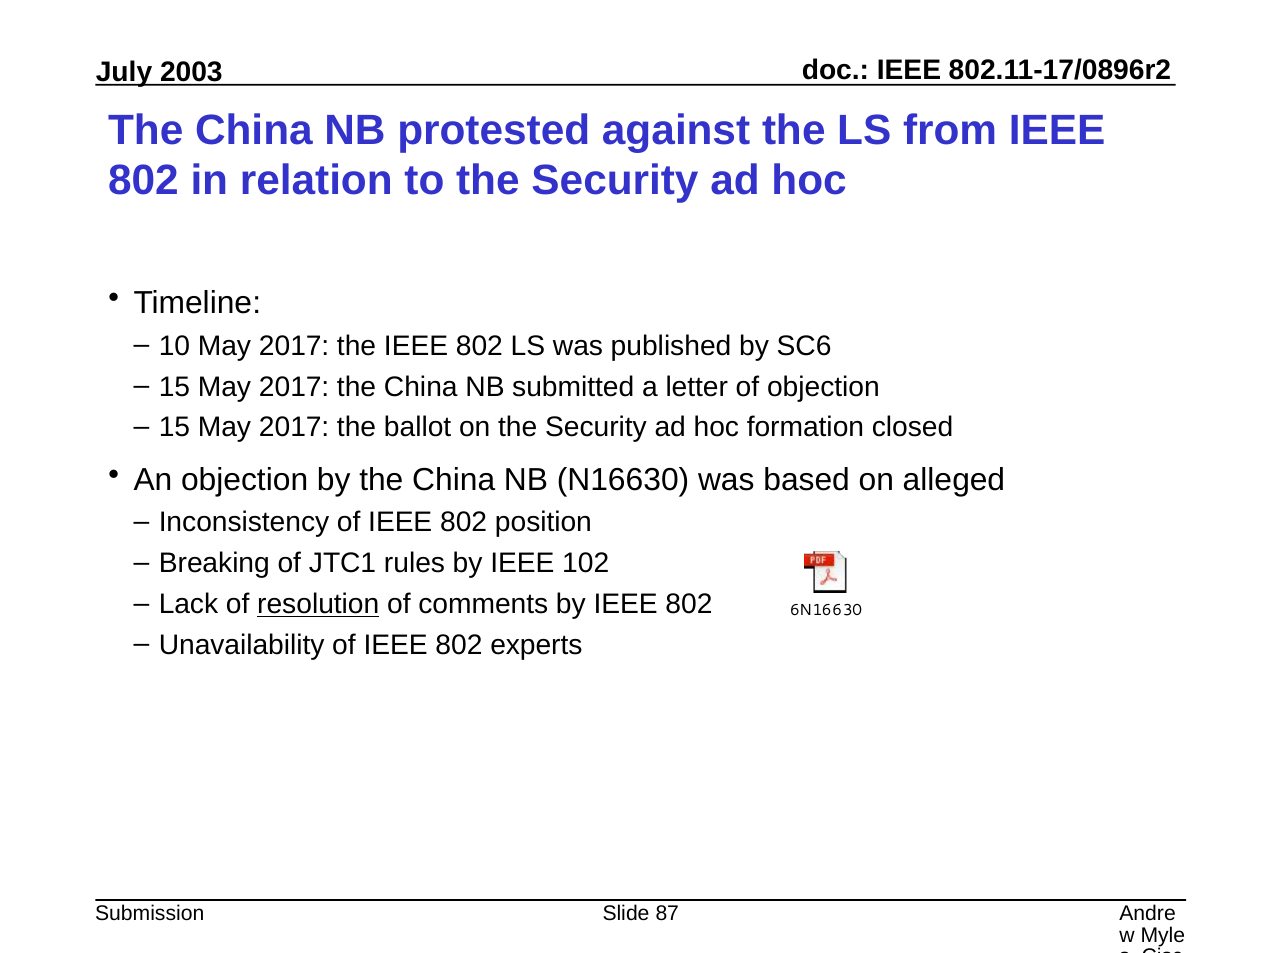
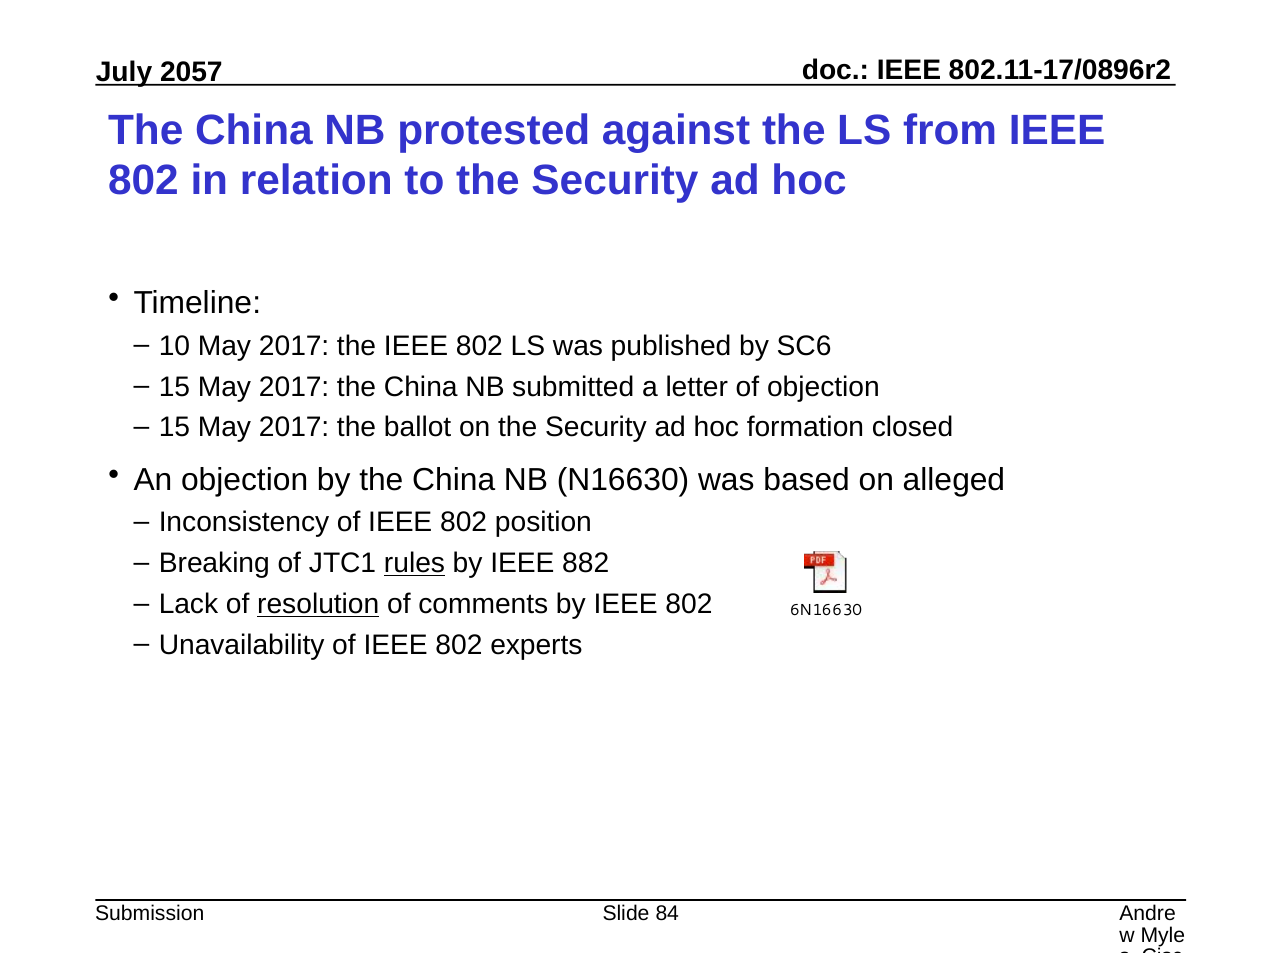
2003: 2003 -> 2057
rules underline: none -> present
102: 102 -> 882
87: 87 -> 84
